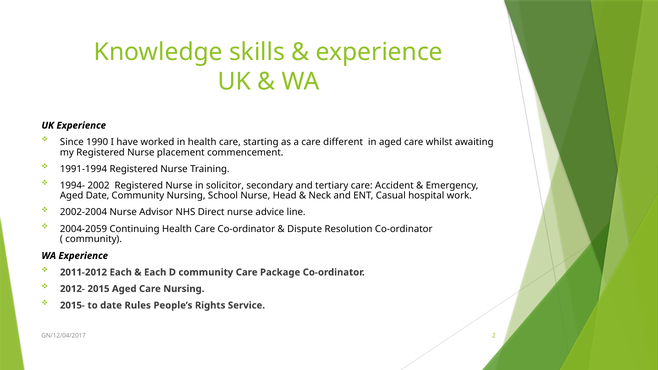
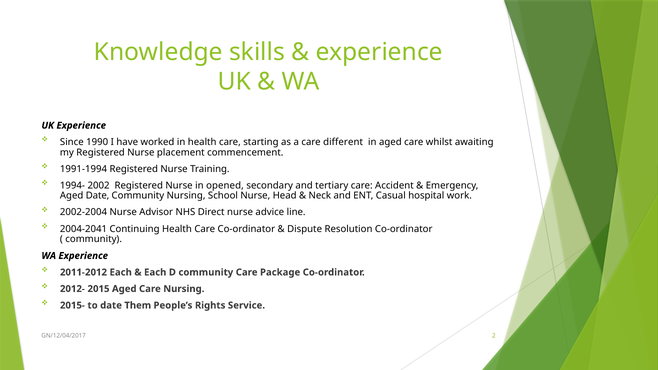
solicitor: solicitor -> opened
2004-2059: 2004-2059 -> 2004-2041
Rules: Rules -> Them
